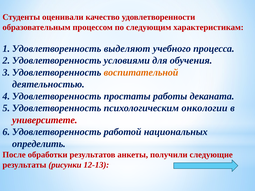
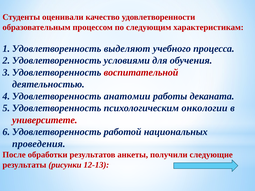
воспитательной colour: orange -> red
простаты: простаты -> анатомии
определить: определить -> проведения
